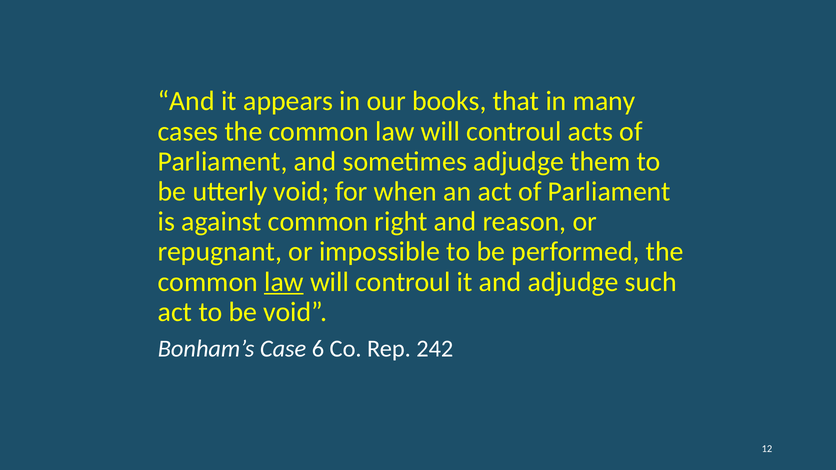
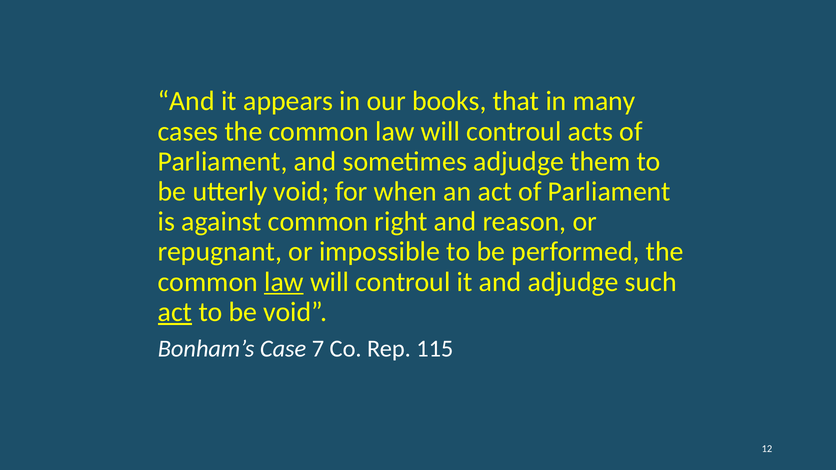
act at (175, 312) underline: none -> present
6: 6 -> 7
242: 242 -> 115
